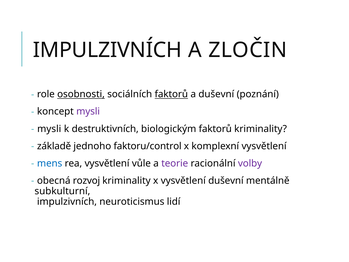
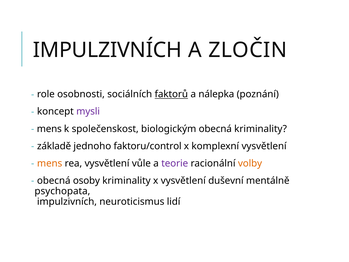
osobnosti underline: present -> none
a duševní: duševní -> nálepka
mysli at (49, 129): mysli -> mens
destruktivních: destruktivních -> společenskost
biologickým faktorů: faktorů -> obecná
mens at (50, 163) colour: blue -> orange
volby colour: purple -> orange
rozvoj: rozvoj -> osoby
subkulturní: subkulturní -> psychopata
